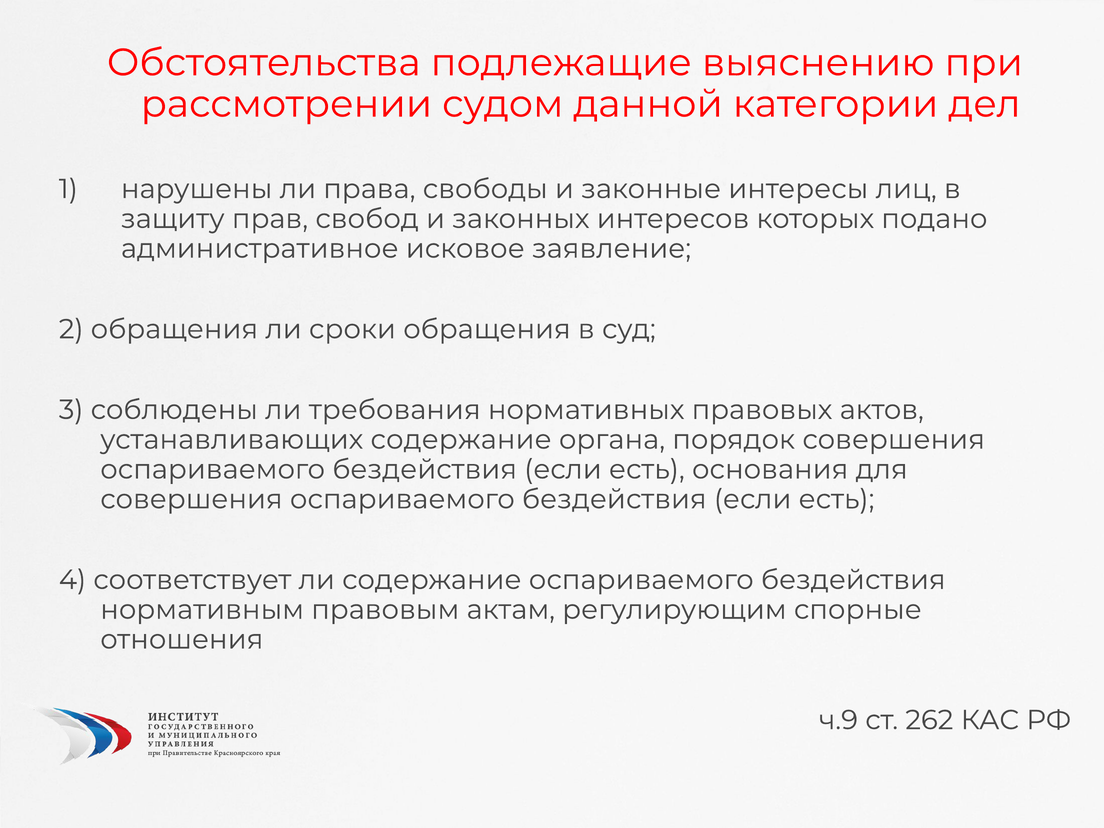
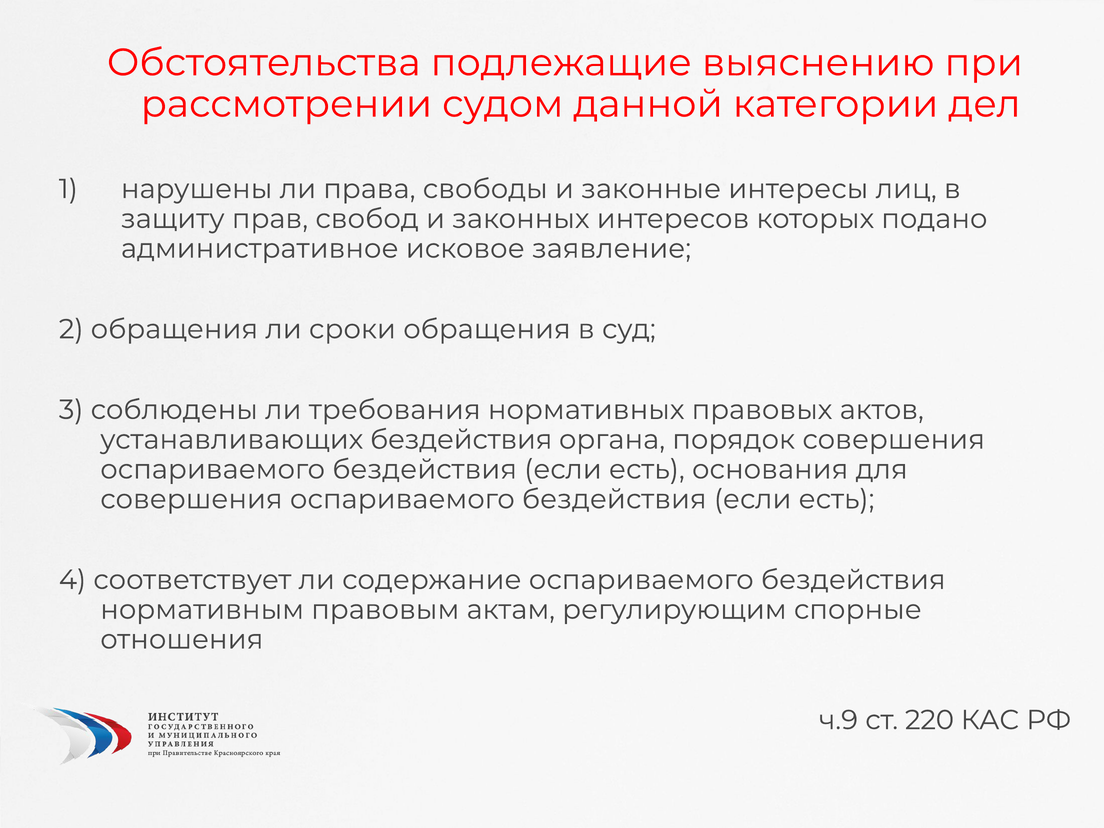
устанавливающих содержание: содержание -> бездействия
262: 262 -> 220
